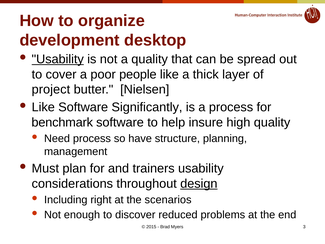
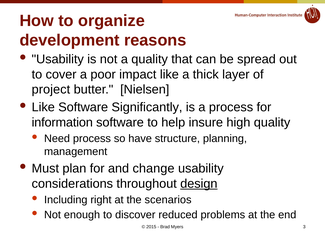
desktop: desktop -> reasons
Usability at (58, 59) underline: present -> none
people: people -> impact
benchmark: benchmark -> information
trainers: trainers -> change
